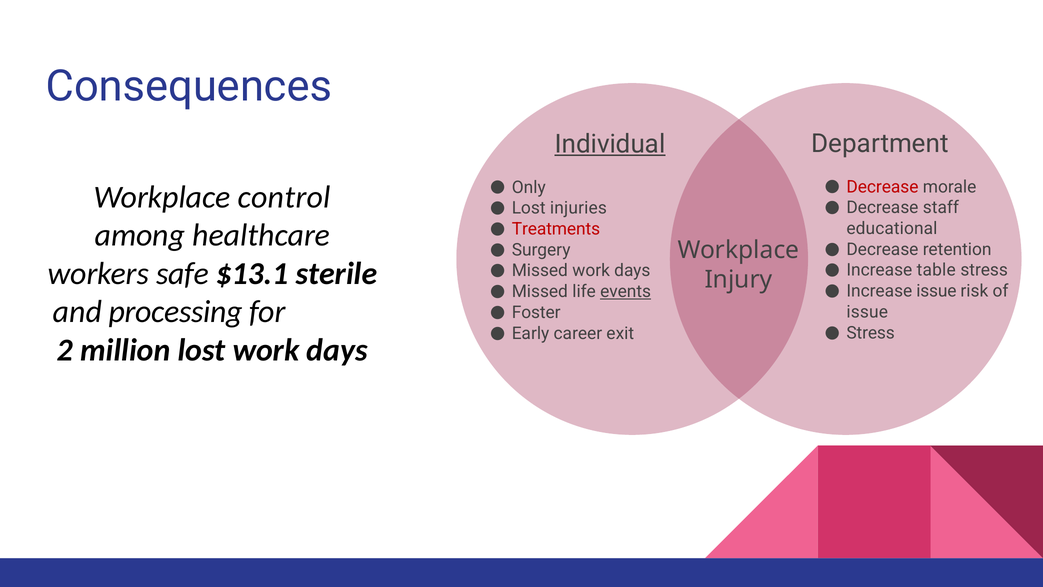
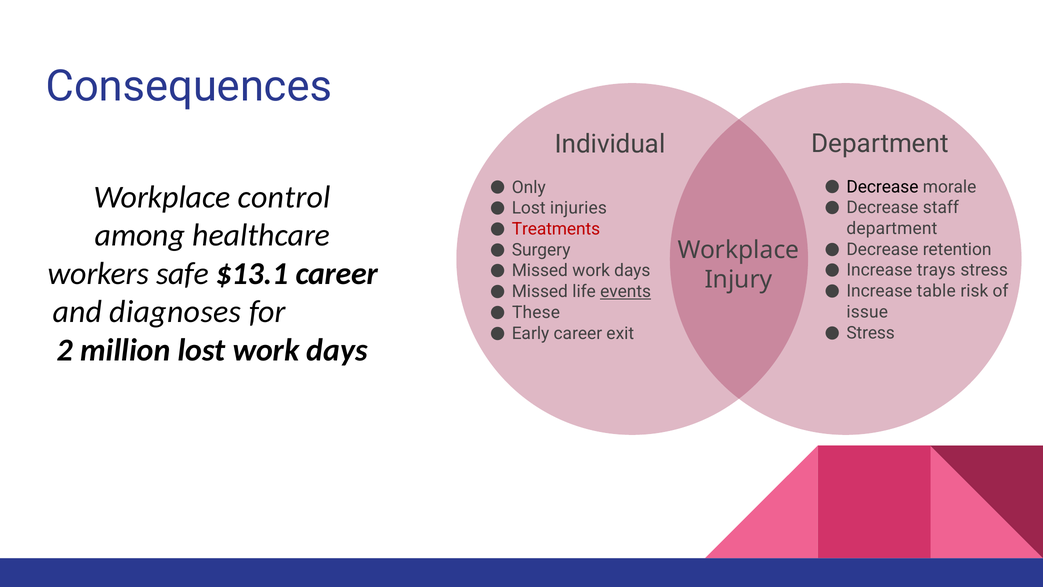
Individual underline: present -> none
Decrease at (882, 187) colour: red -> black
educational at (892, 228): educational -> department
$13.1 sterile: sterile -> career
table: table -> trays
Increase issue: issue -> table
processing: processing -> diagnoses
Foster: Foster -> These
